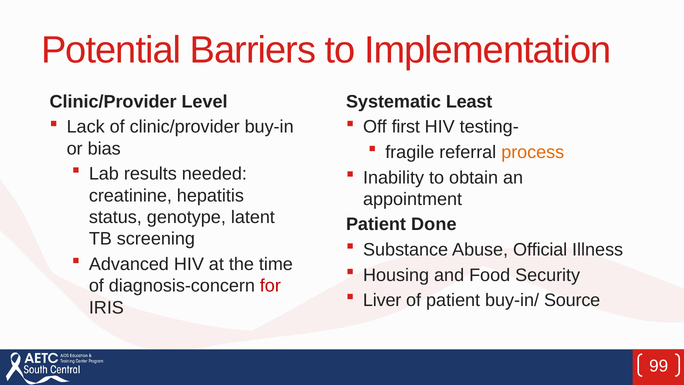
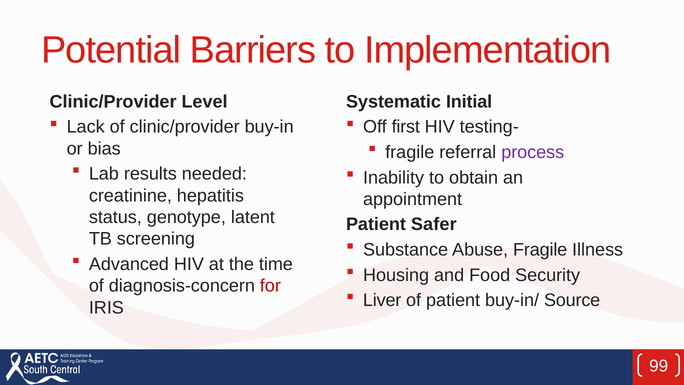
Least: Least -> Initial
process colour: orange -> purple
Done: Done -> Safer
Abuse Official: Official -> Fragile
